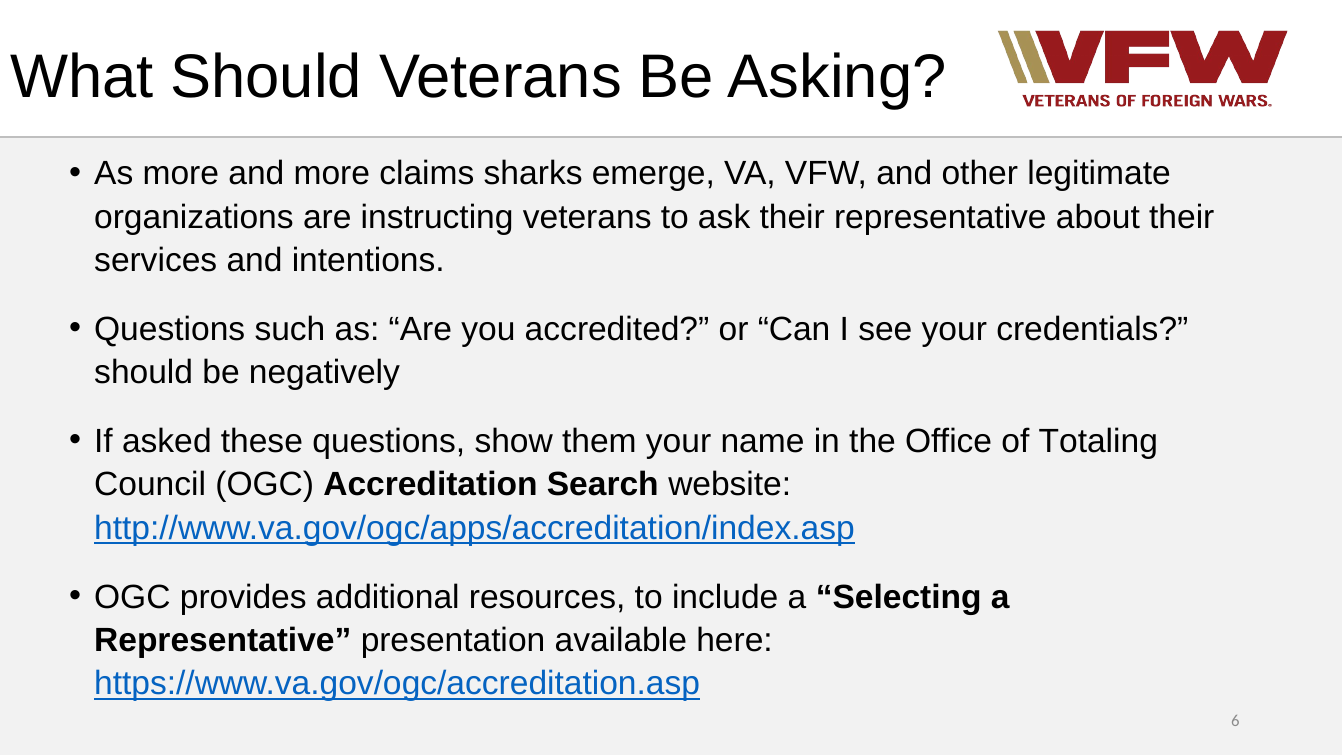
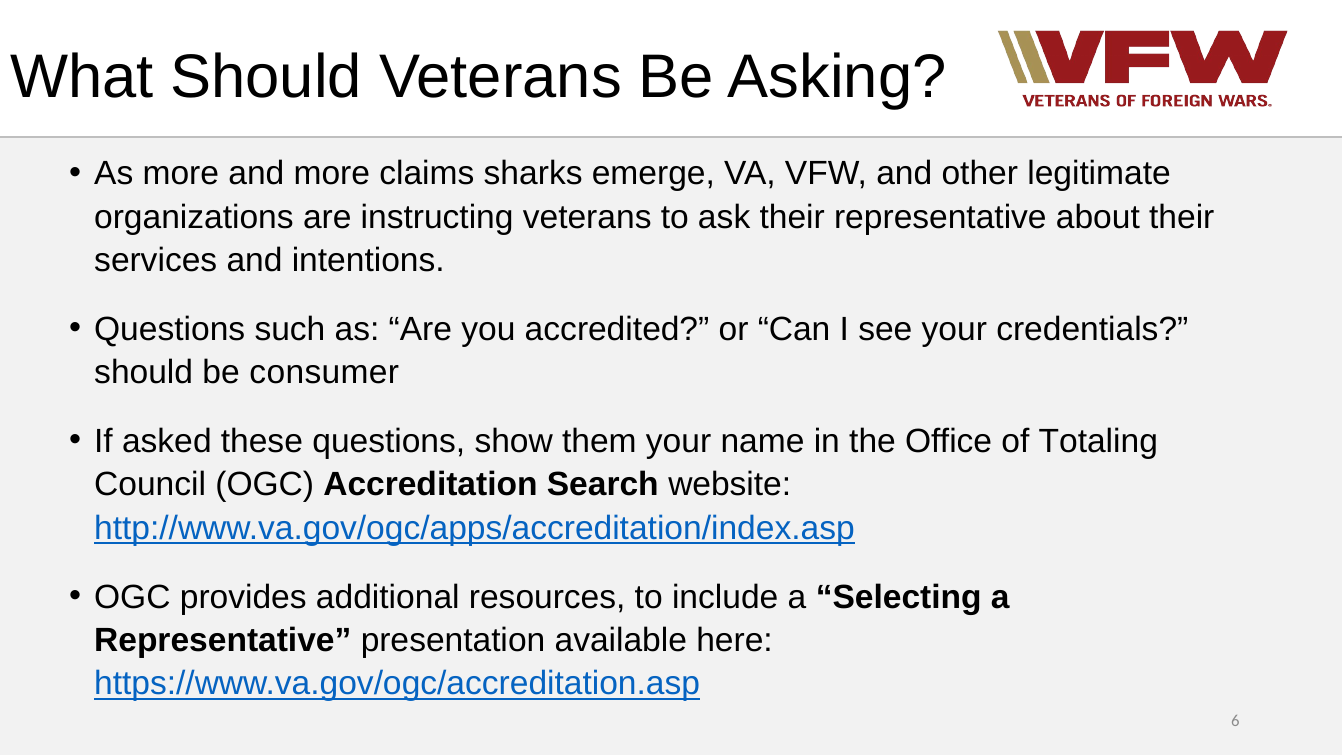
negatively: negatively -> consumer
